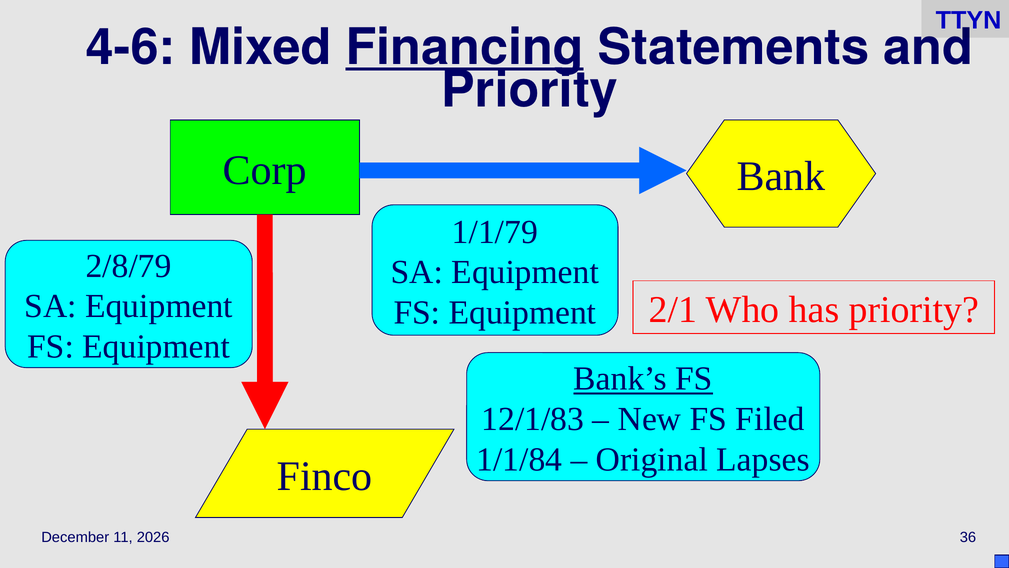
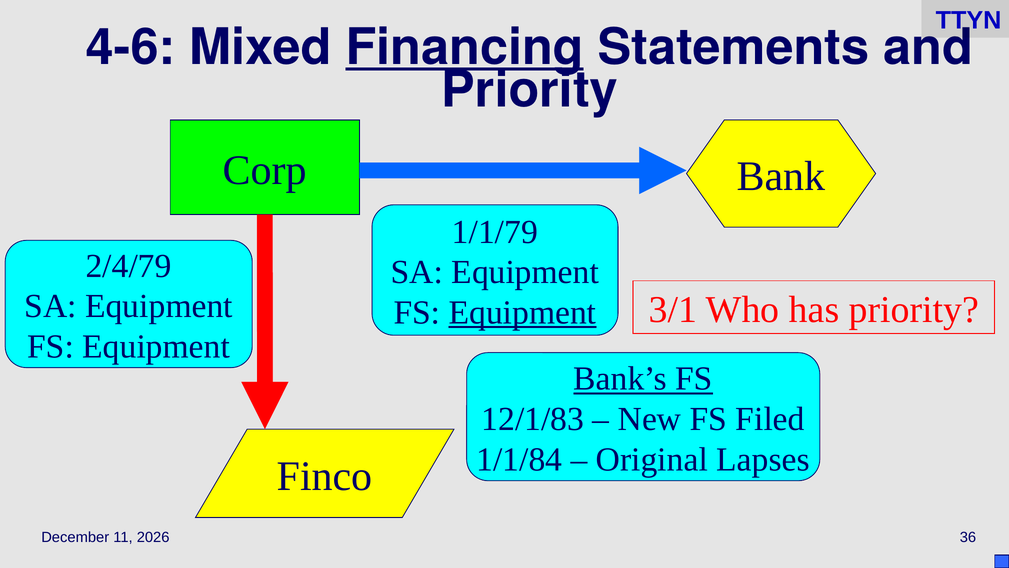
2/8/79: 2/8/79 -> 2/4/79
2/1: 2/1 -> 3/1
Equipment at (522, 313) underline: none -> present
